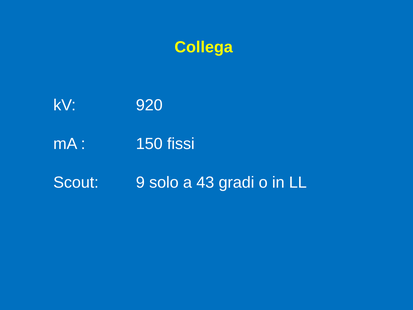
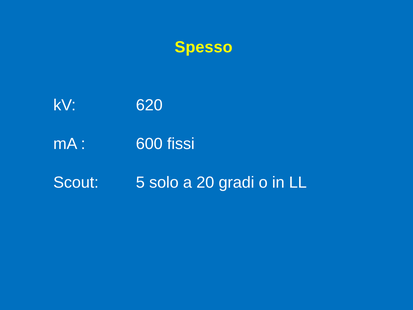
Collega: Collega -> Spesso
920: 920 -> 620
150: 150 -> 600
9: 9 -> 5
43: 43 -> 20
